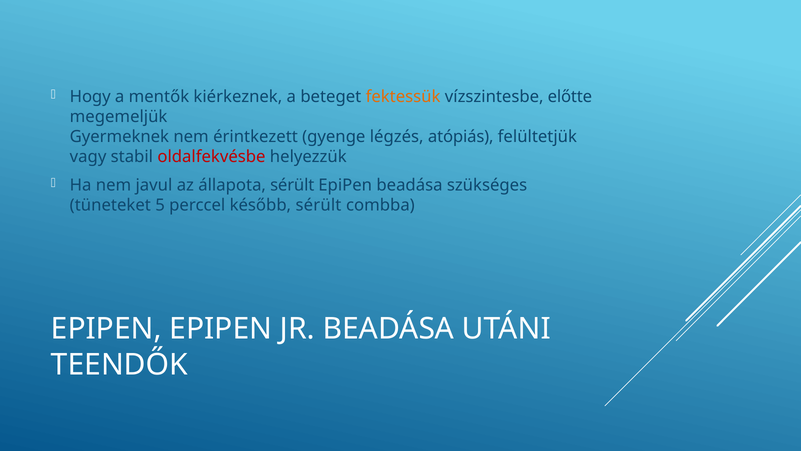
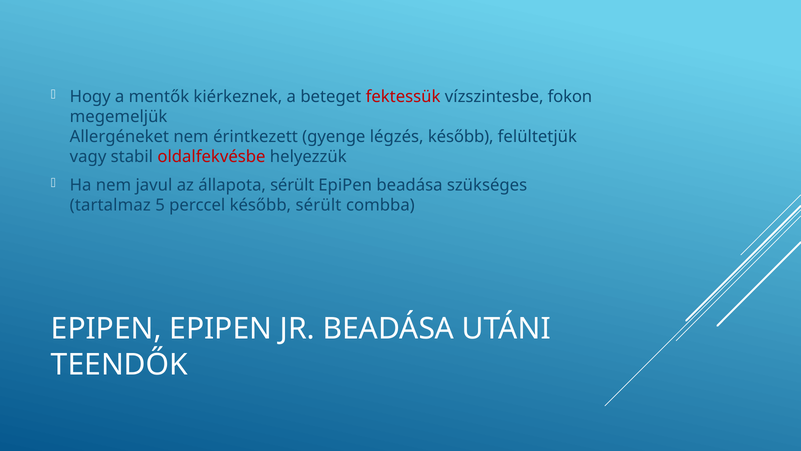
fektessük colour: orange -> red
előtte: előtte -> fokon
Gyermeknek: Gyermeknek -> Allergéneket
légzés atópiás: atópiás -> később
tüneteket: tüneteket -> tartalmaz
